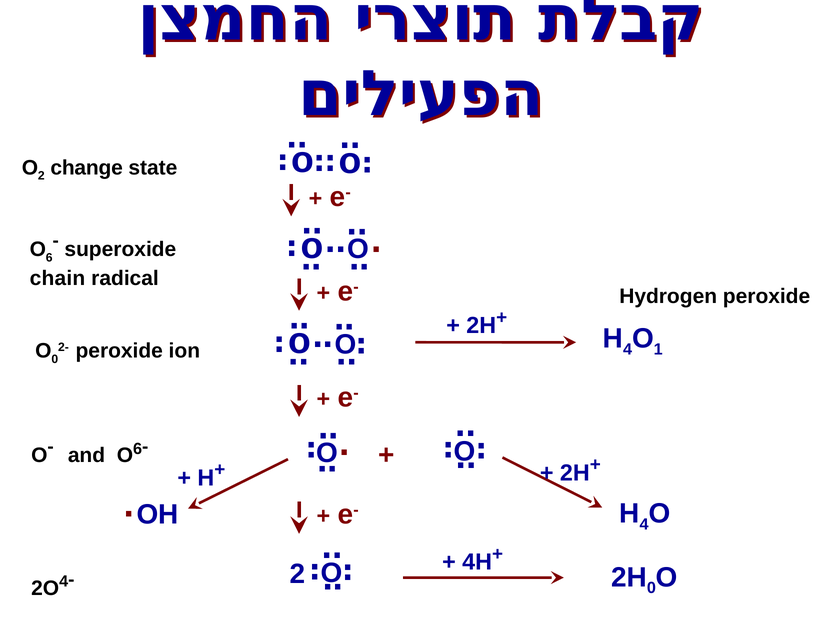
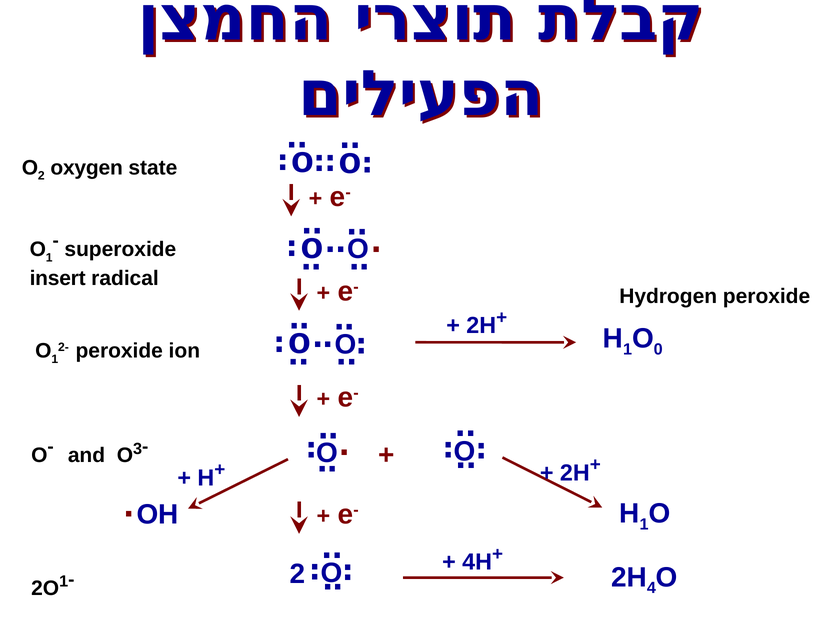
change: change -> oxygen
6 at (49, 258): 6 -> 1
chain: chain -> insert
4 at (628, 350): 4 -> 1
1: 1 -> 0
0 at (55, 359): 0 -> 1
and O 6: 6 -> 3
4 at (644, 525): 4 -> 1
0 at (651, 588): 0 -> 4
4 at (64, 582): 4 -> 1
